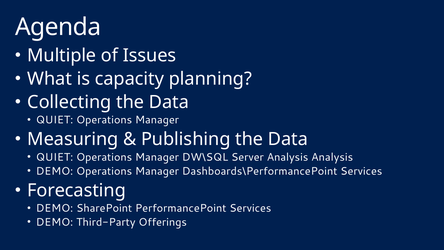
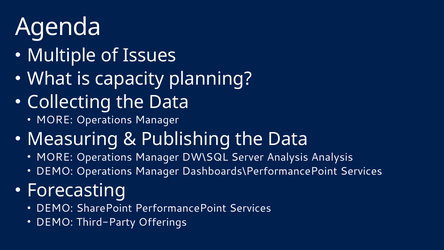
QUIET at (55, 120): QUIET -> MORE
QUIET at (55, 157): QUIET -> MORE
